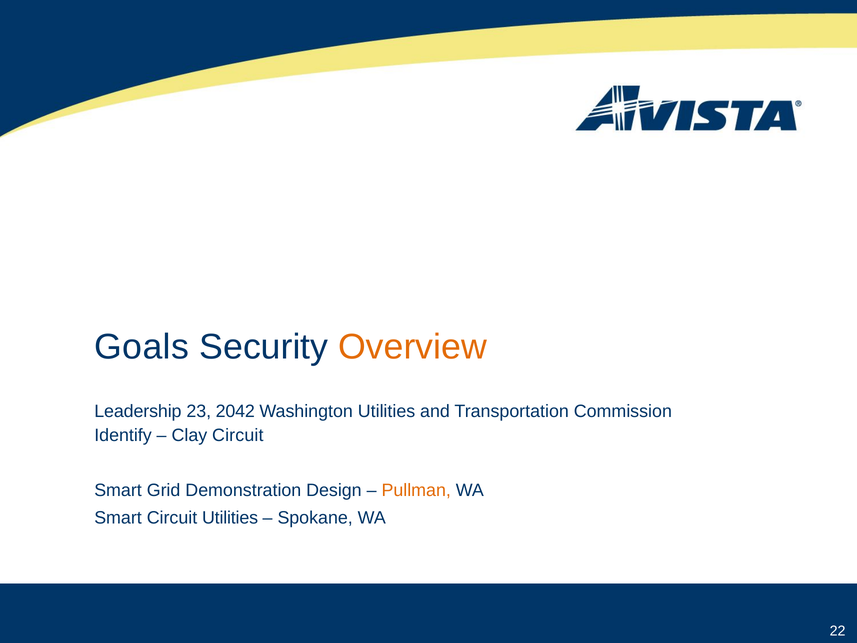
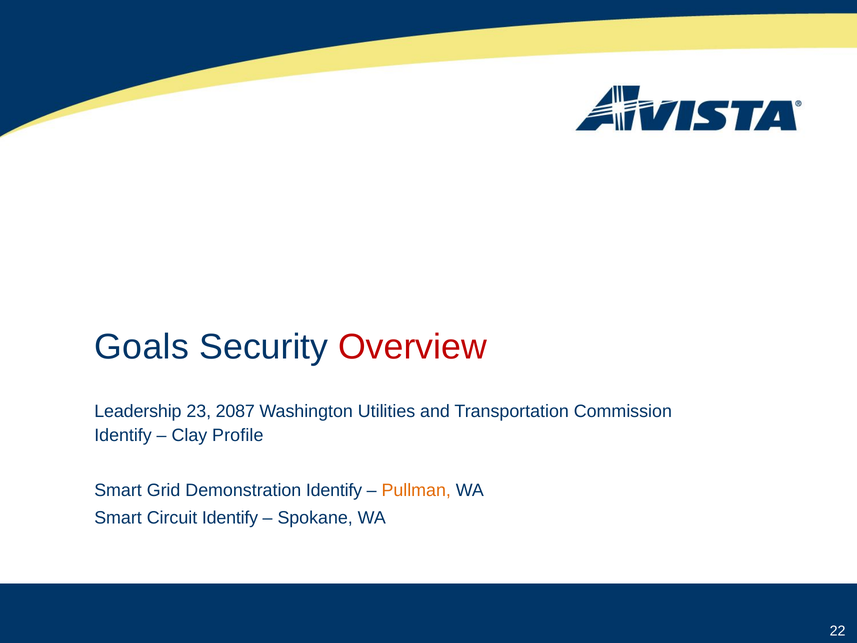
Overview colour: orange -> red
2042: 2042 -> 2087
Clay Circuit: Circuit -> Profile
Demonstration Design: Design -> Identify
Circuit Utilities: Utilities -> Identify
